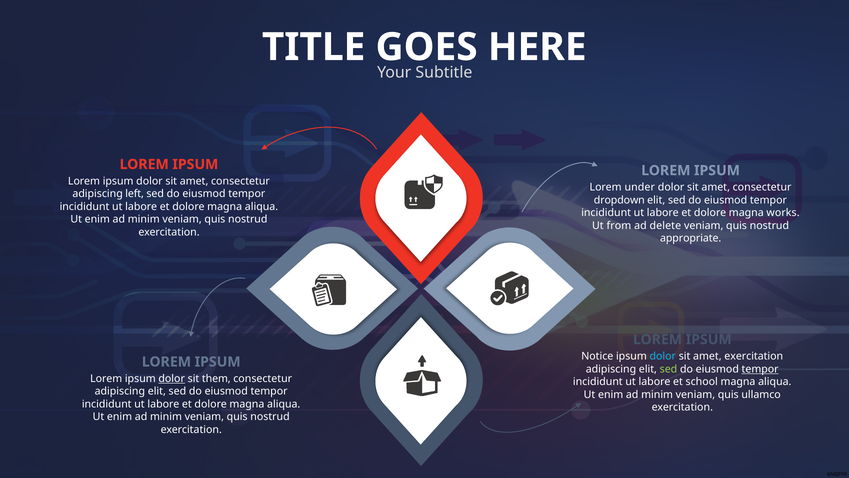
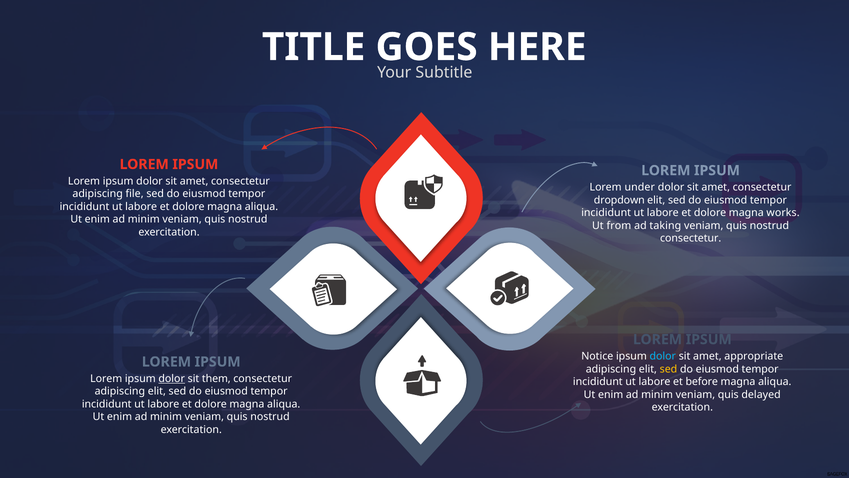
left: left -> file
delete: delete -> taking
appropriate at (691, 238): appropriate -> consectetur
amet exercitation: exercitation -> appropriate
sed at (668, 369) colour: light green -> yellow
tempor at (760, 369) underline: present -> none
school: school -> before
ullamco: ullamco -> delayed
